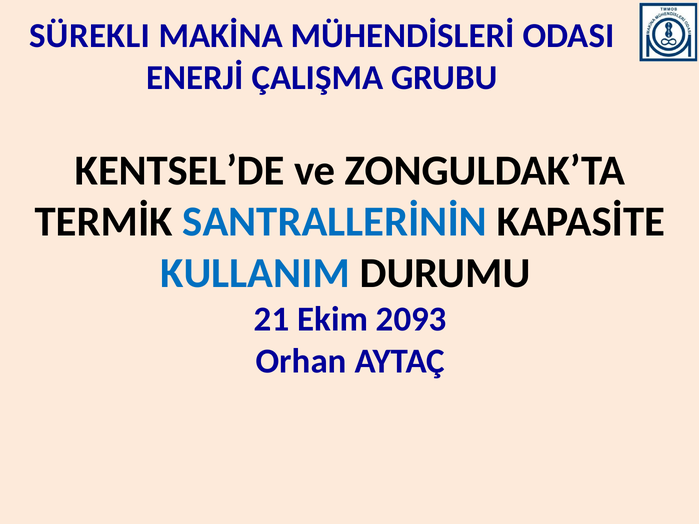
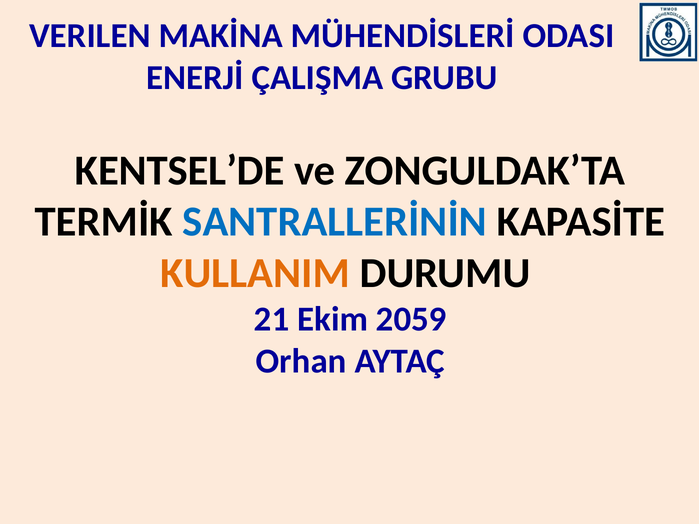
SÜREKLI: SÜREKLI -> VERILEN
KULLANIM colour: blue -> orange
2093: 2093 -> 2059
